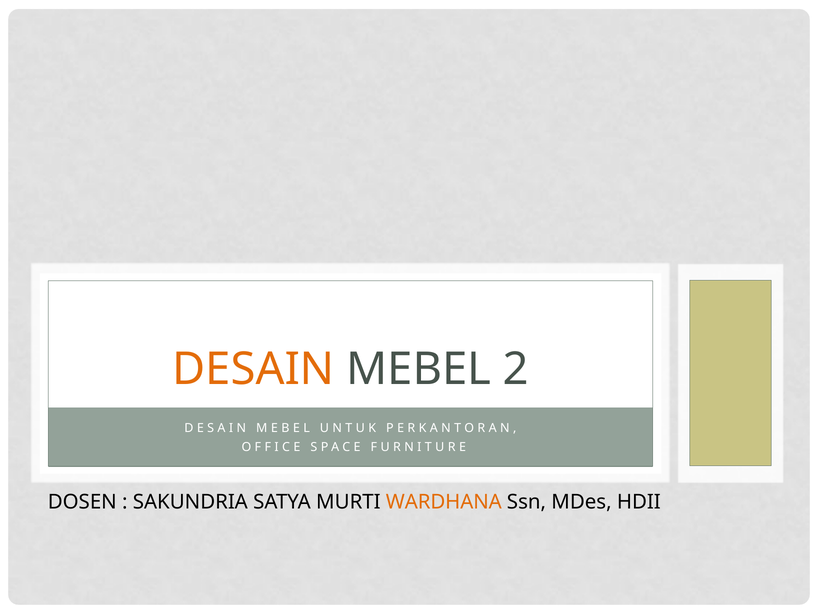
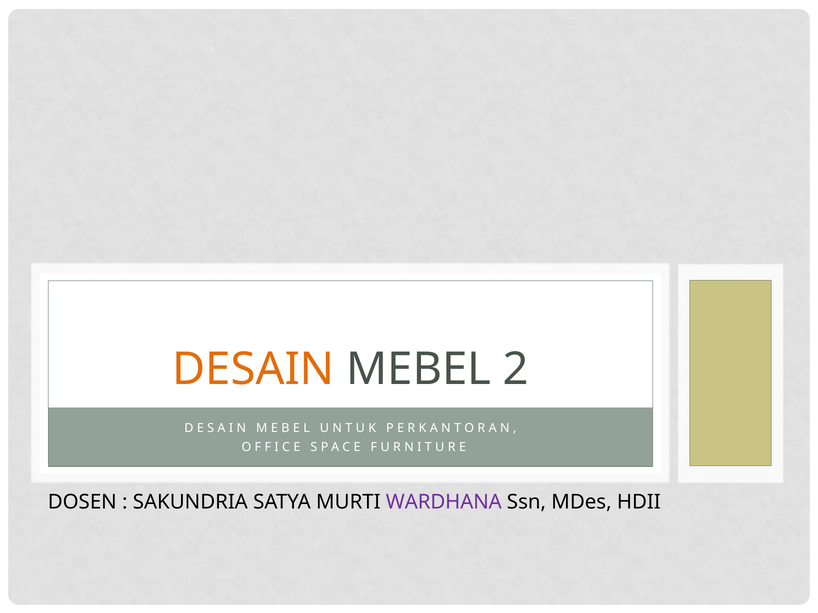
WARDHANA colour: orange -> purple
